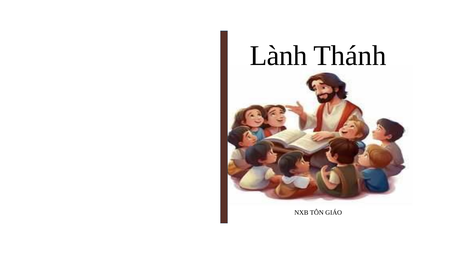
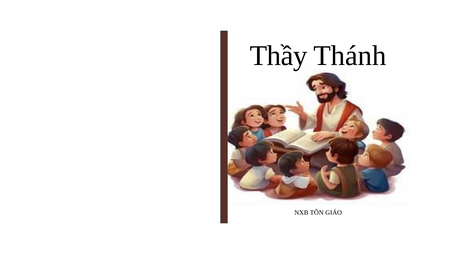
Lành: Lành -> Thầy
